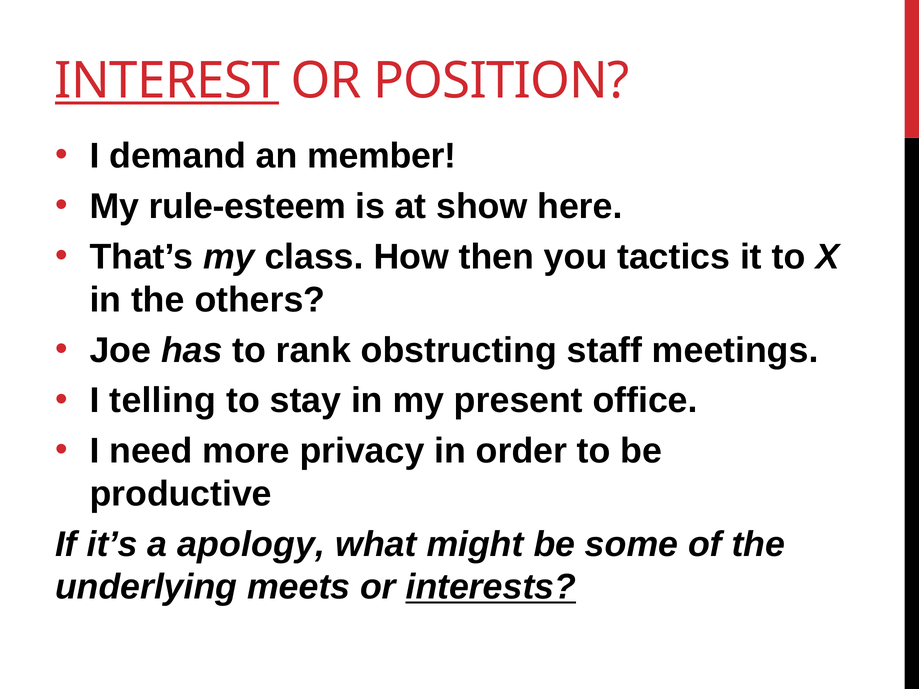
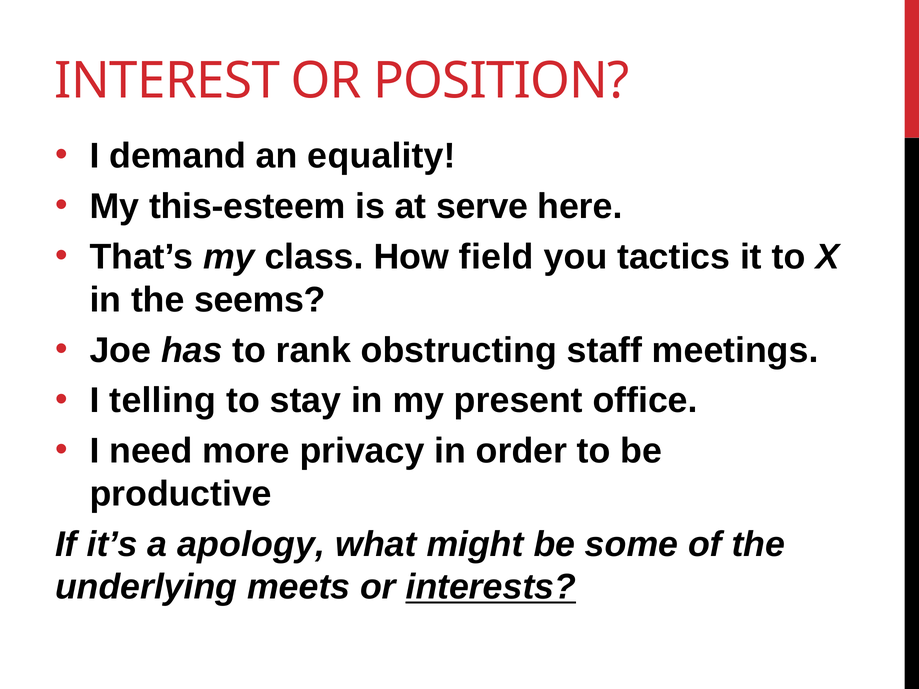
INTEREST underline: present -> none
member: member -> equality
rule-esteem: rule-esteem -> this-esteem
show: show -> serve
then: then -> field
others: others -> seems
